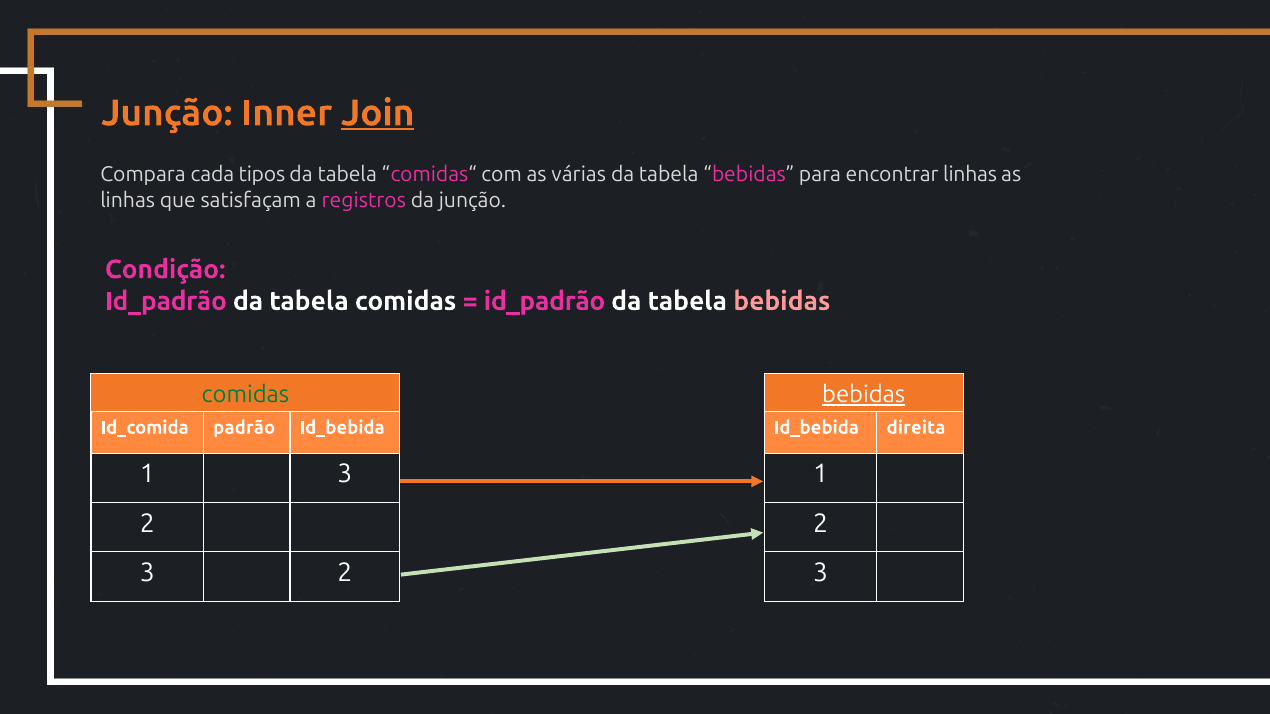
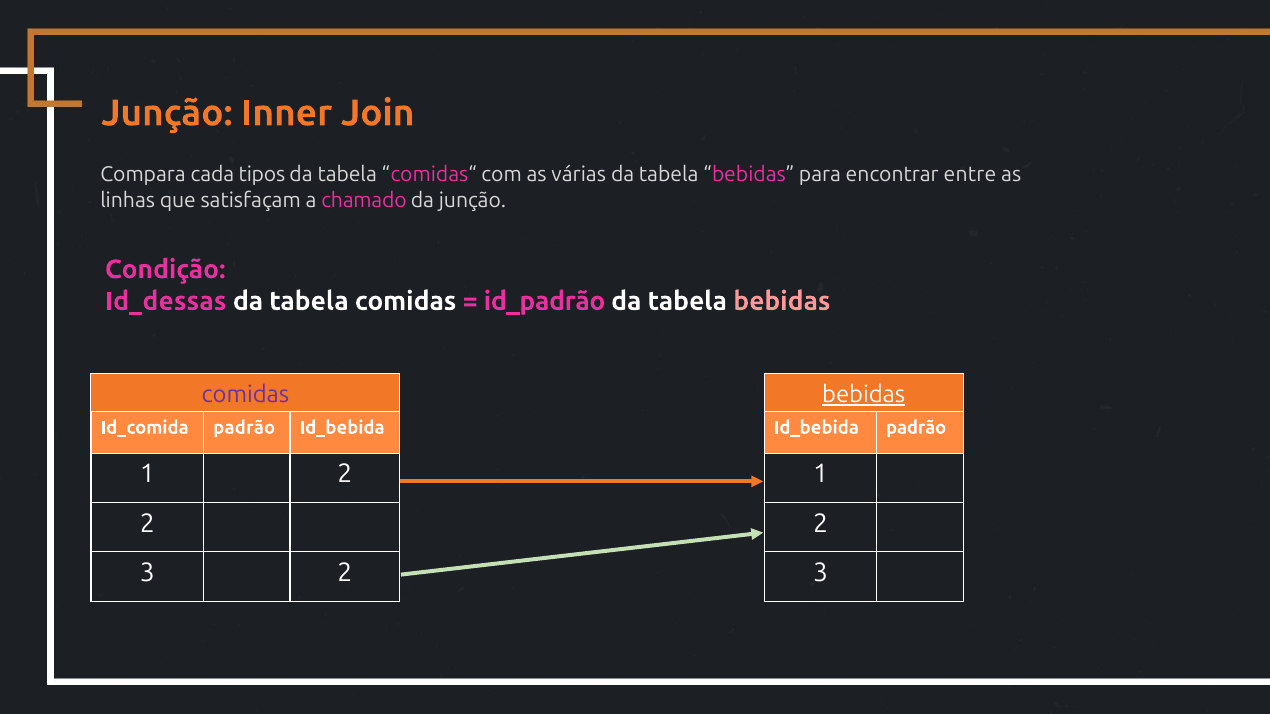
Join underline: present -> none
encontrar linhas: linhas -> entre
registros: registros -> chamado
Id_padrão at (166, 301): Id_padrão -> Id_dessas
comidas at (245, 395) colour: green -> purple
Id_bebida direita: direita -> padrão
3 at (345, 474): 3 -> 2
